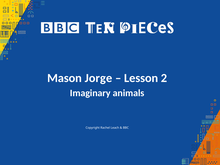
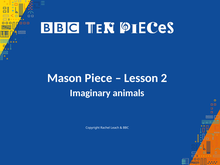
Jorge: Jorge -> Piece
